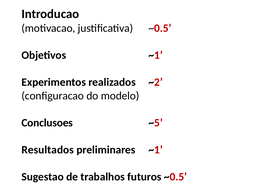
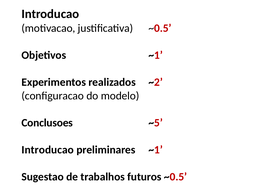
Resultados at (48, 150): Resultados -> Introducao
